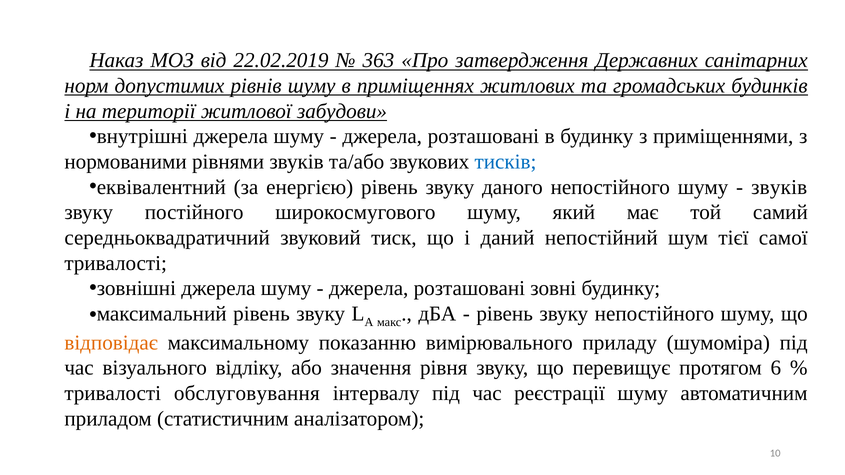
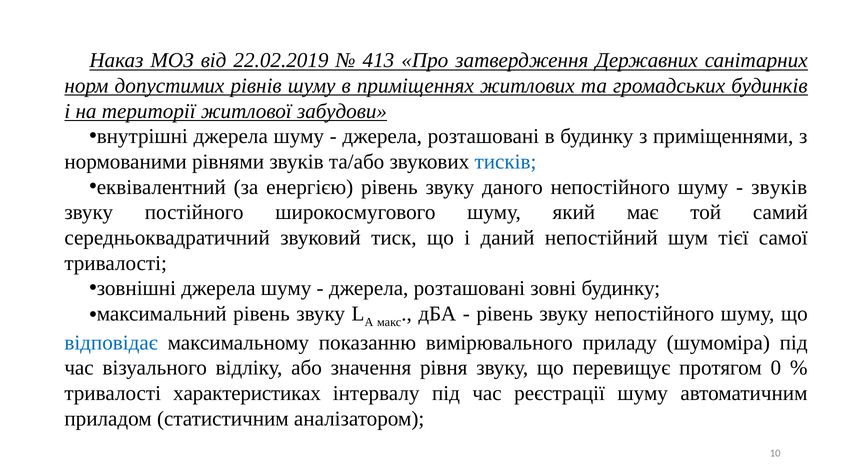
363: 363 -> 413
відповідає colour: orange -> blue
6: 6 -> 0
обслуговування: обслуговування -> характеристиках
